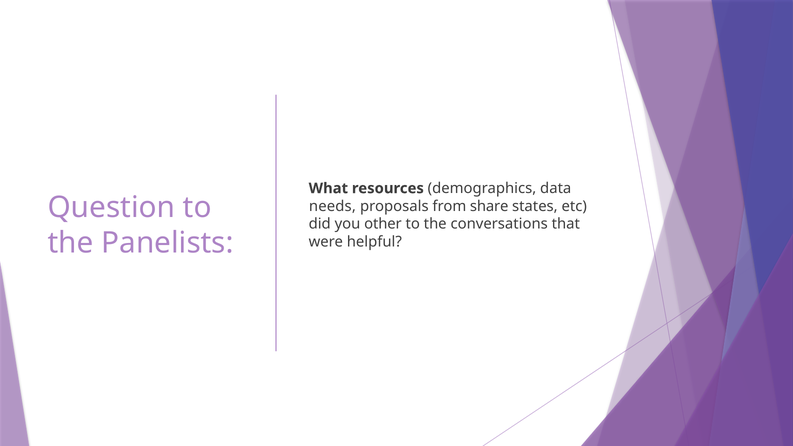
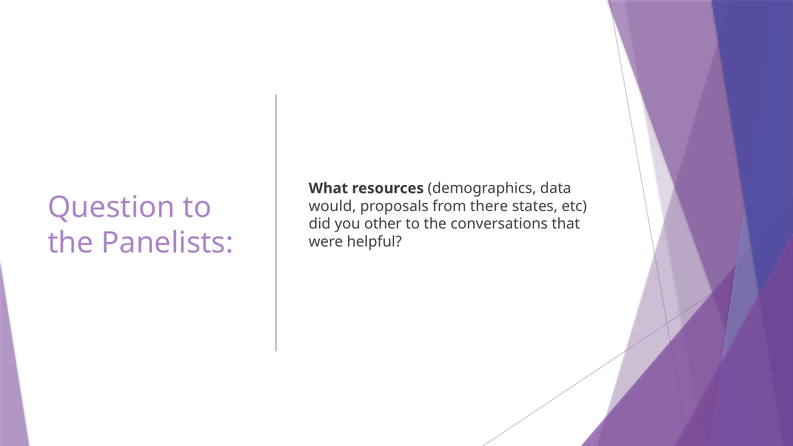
needs: needs -> would
share: share -> there
